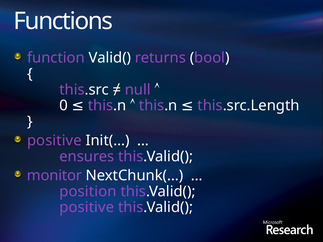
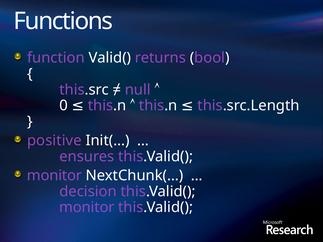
position: position -> decision
positive at (87, 208): positive -> monitor
